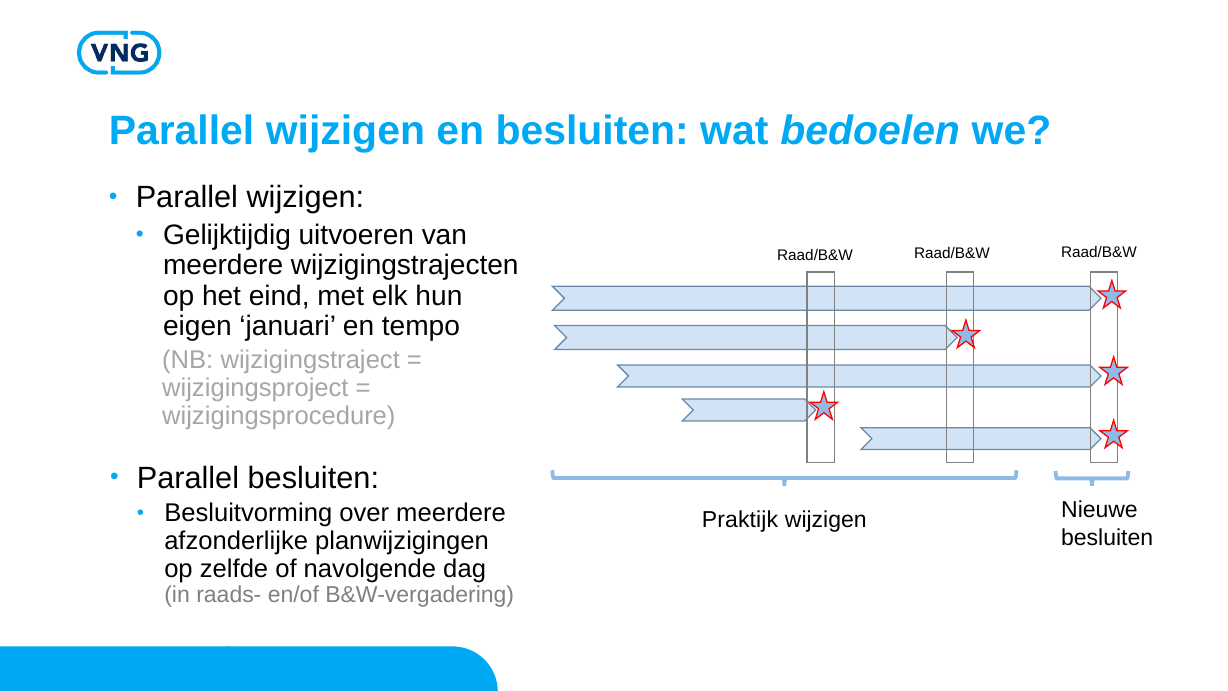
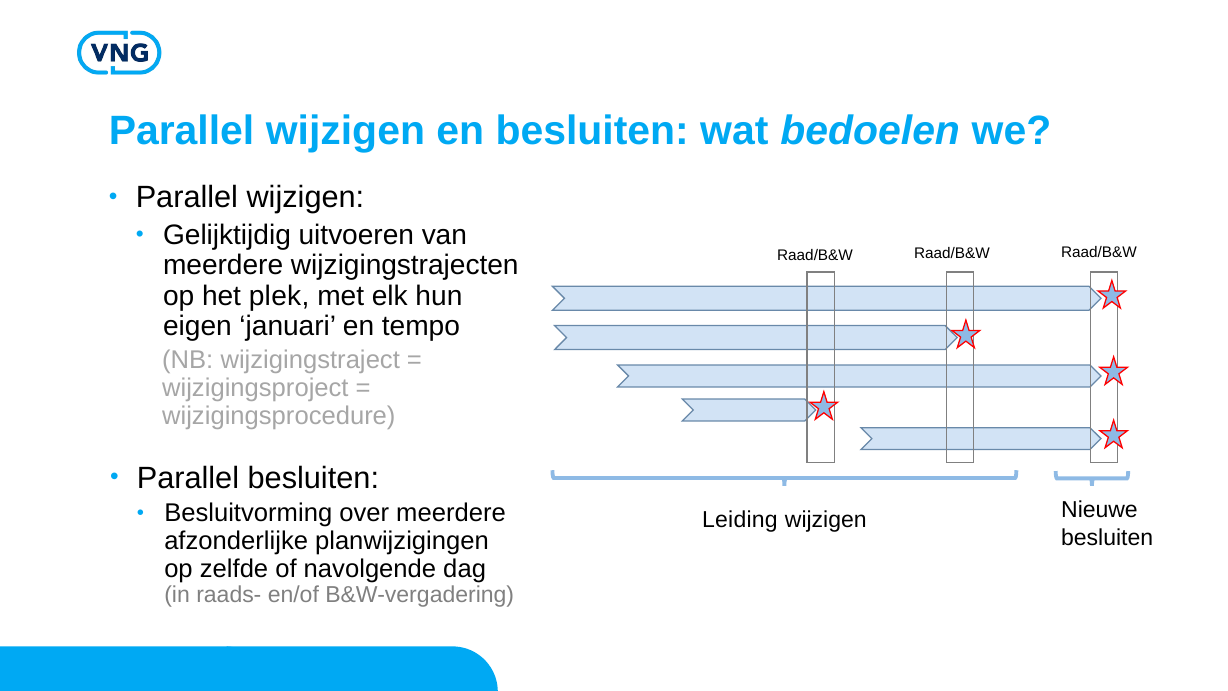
eind: eind -> plek
Praktijk: Praktijk -> Leiding
